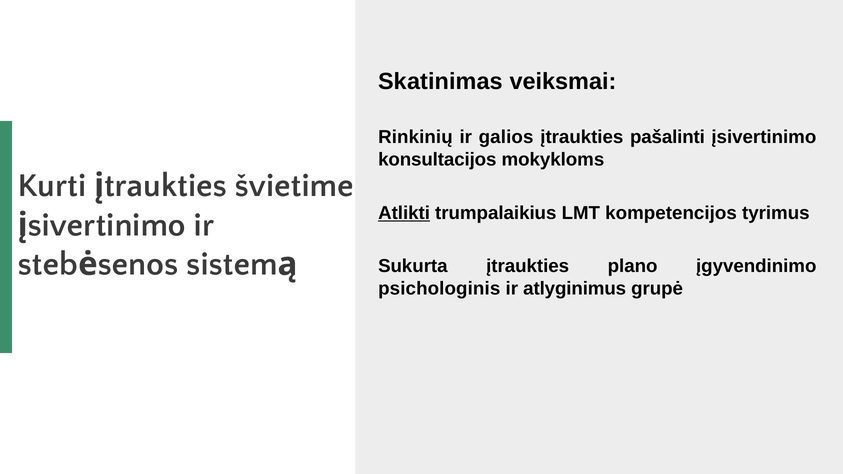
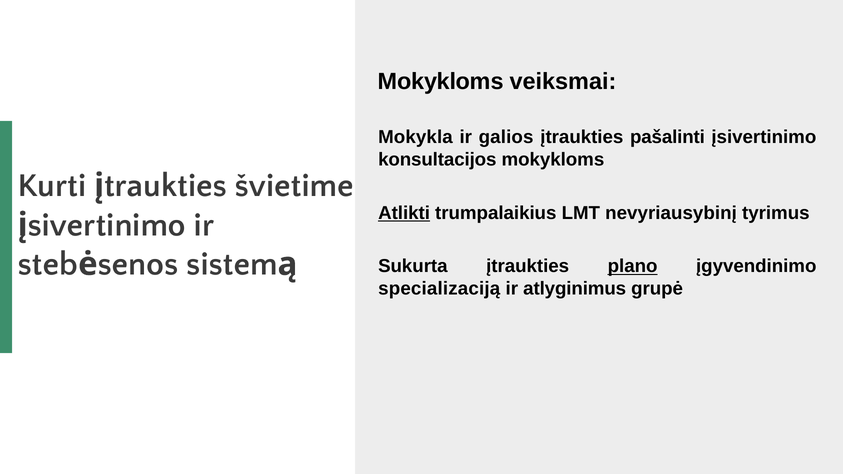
Skatinimas at (441, 81): Skatinimas -> Mokykloms
Rinkinių: Rinkinių -> Mokykla
kompetencijos: kompetencijos -> nevyriausybinį
plano underline: none -> present
psichologinis: psichologinis -> specializaciją
